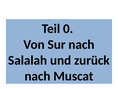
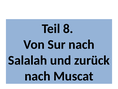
0: 0 -> 8
